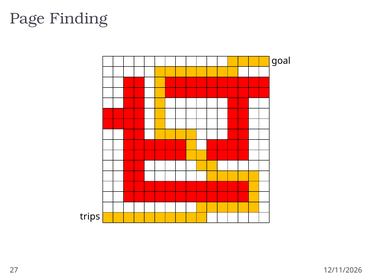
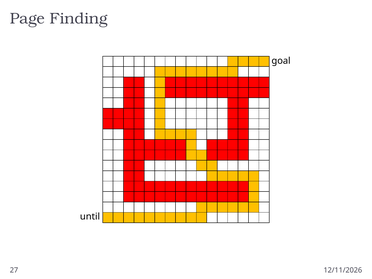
trips: trips -> until
